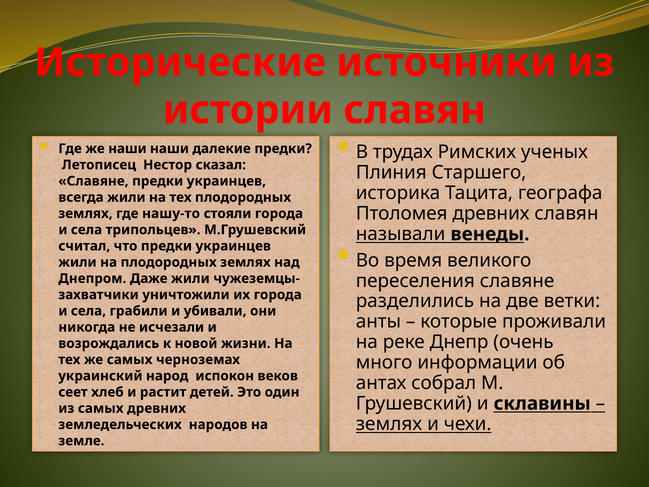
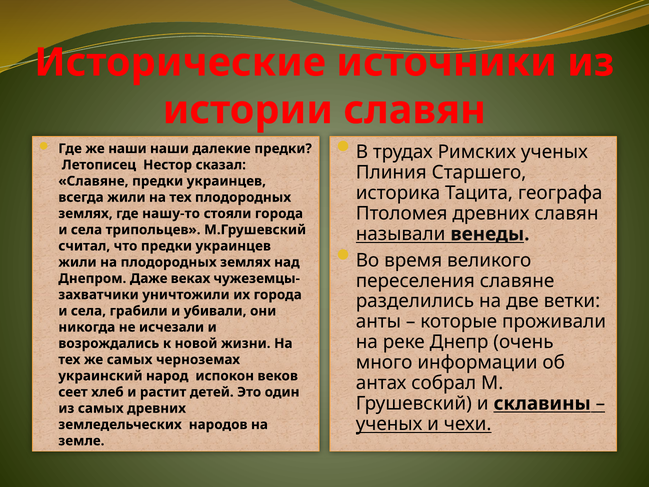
Даже жили: жили -> веках
землях at (389, 424): землях -> ученых
